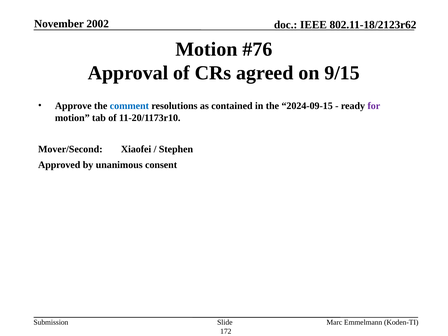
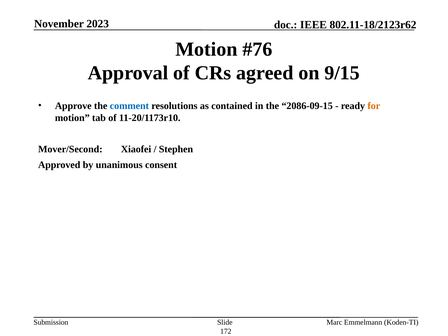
2002: 2002 -> 2023
2024-09-15: 2024-09-15 -> 2086-09-15
for colour: purple -> orange
